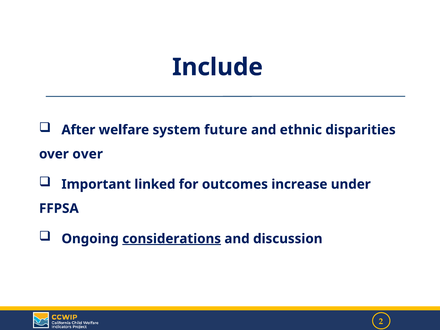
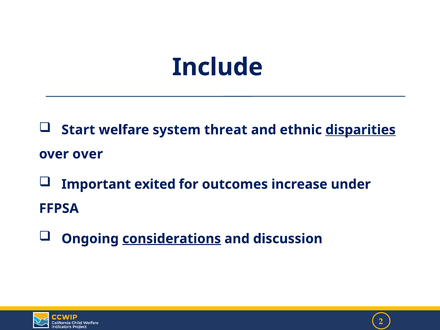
After: After -> Start
future: future -> threat
disparities underline: none -> present
linked: linked -> exited
